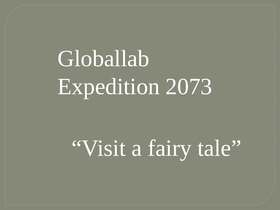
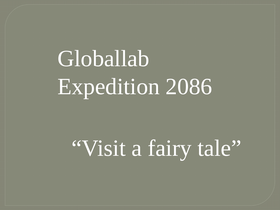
2073: 2073 -> 2086
